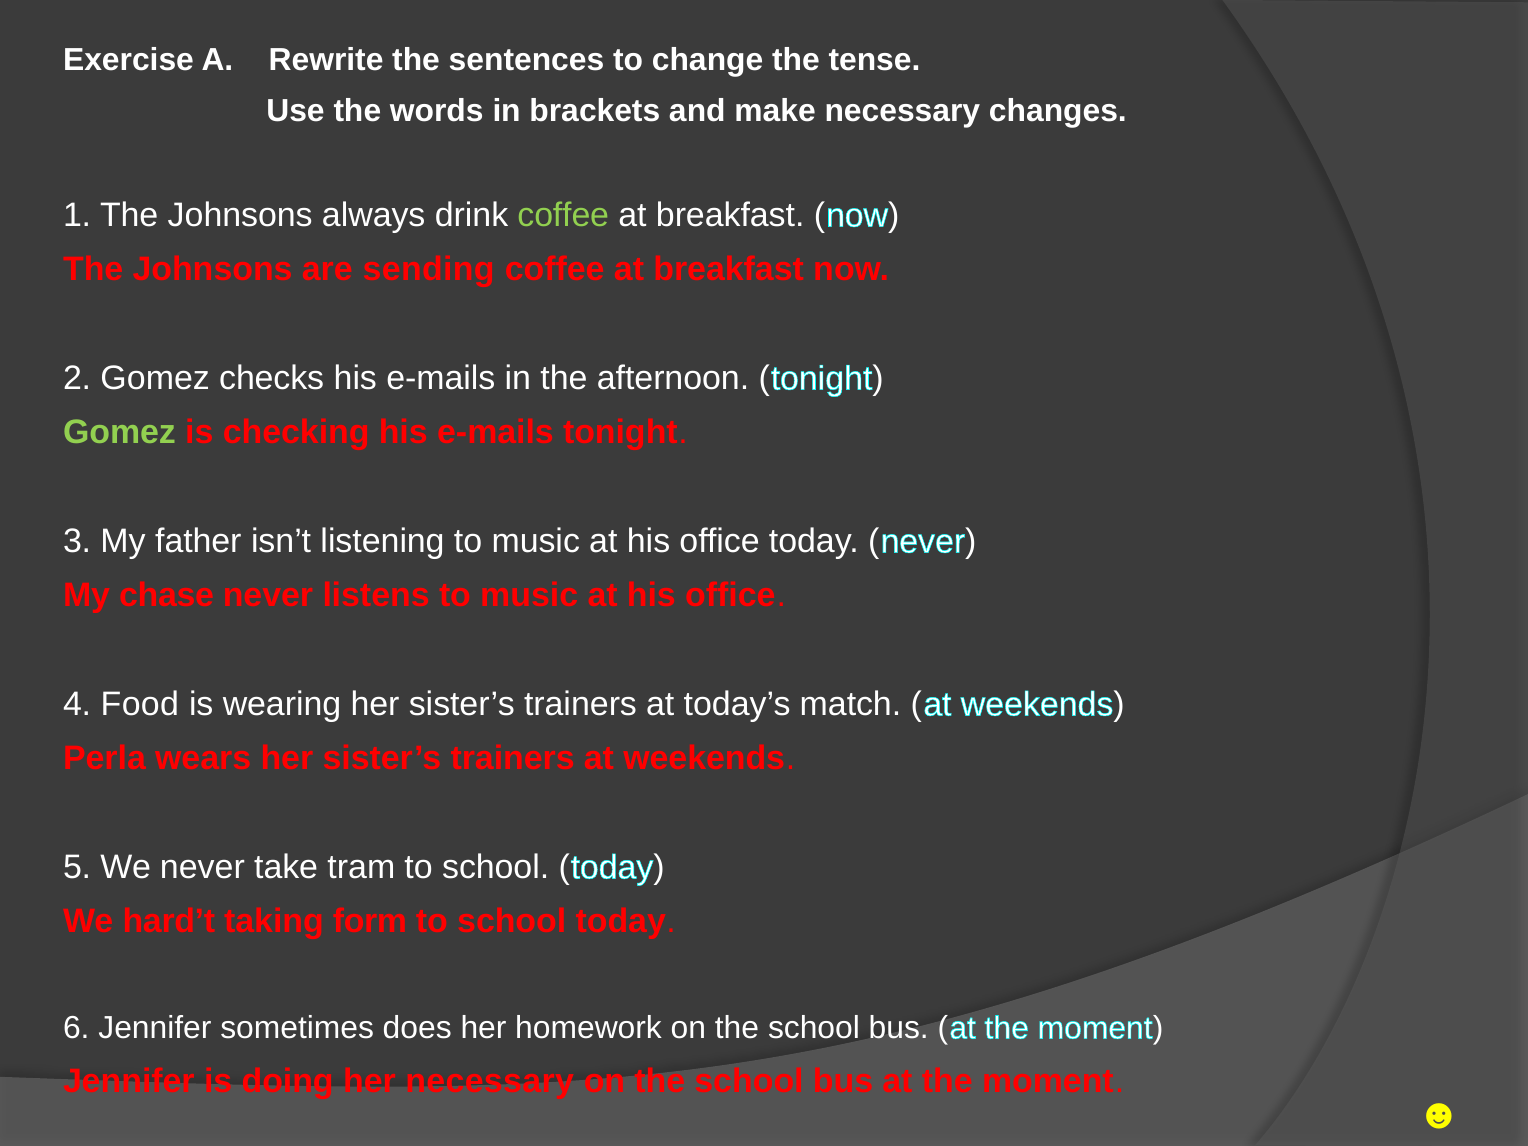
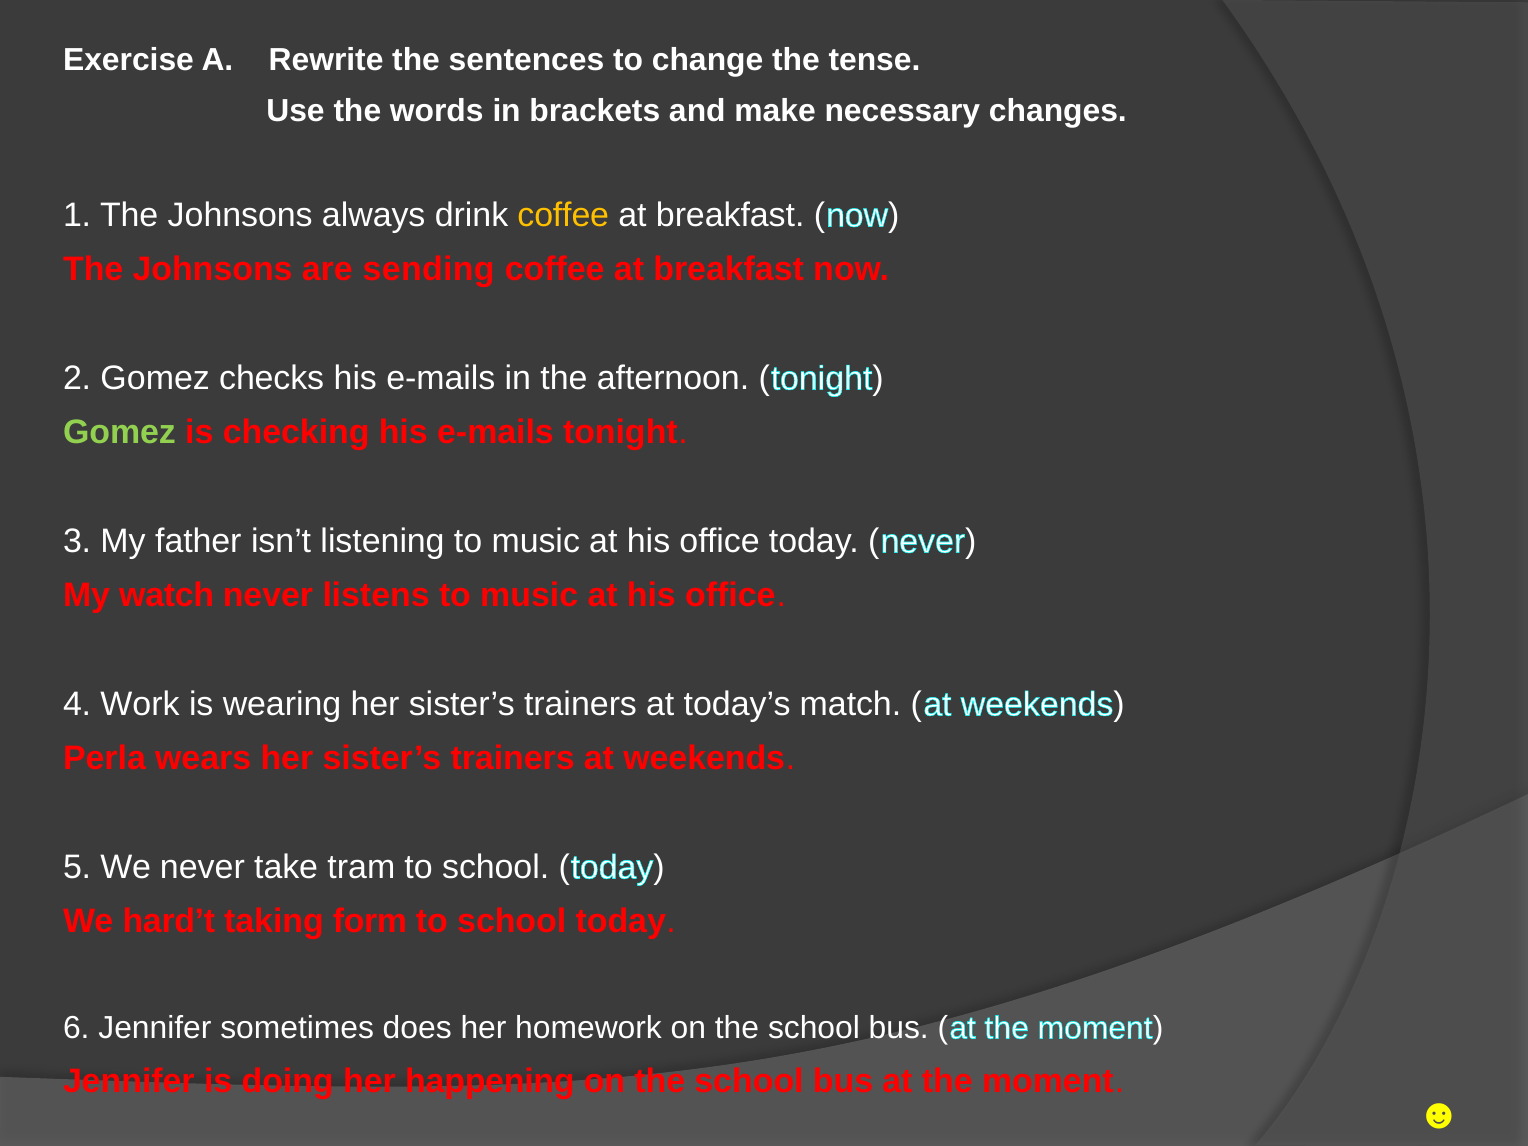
coffee at (563, 215) colour: light green -> yellow
chase: chase -> watch
Food: Food -> Work
her necessary: necessary -> happening
